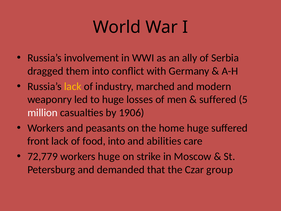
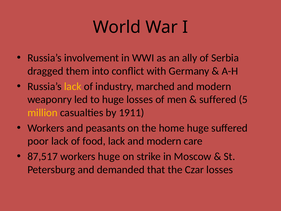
million colour: white -> yellow
1906: 1906 -> 1911
front: front -> poor
food into: into -> lack
abilities at (164, 141): abilities -> modern
72,779: 72,779 -> 87,517
Czar group: group -> losses
